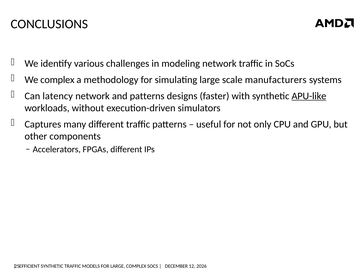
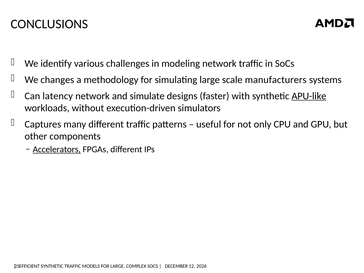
We complex: complex -> changes
and patterns: patterns -> simulate
Accelerators underline: none -> present
